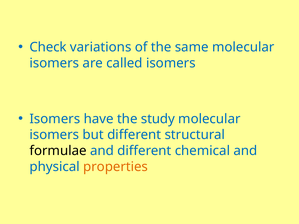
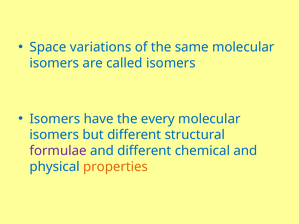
Check: Check -> Space
study: study -> every
formulae colour: black -> purple
